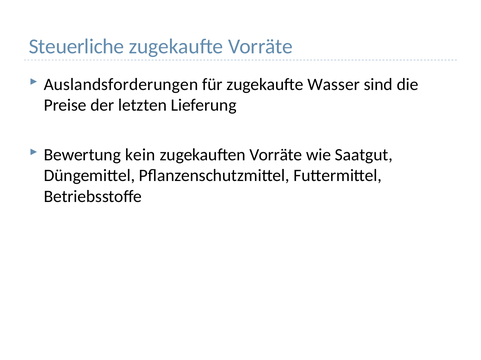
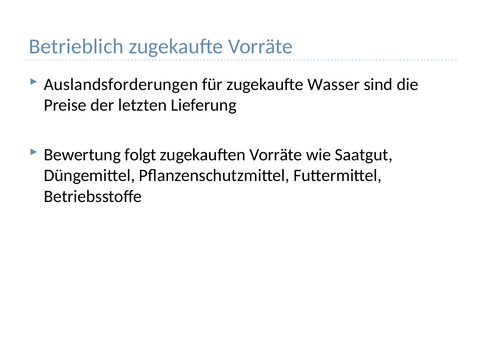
Steuerliche: Steuerliche -> Betrieblich
kein: kein -> folgt
